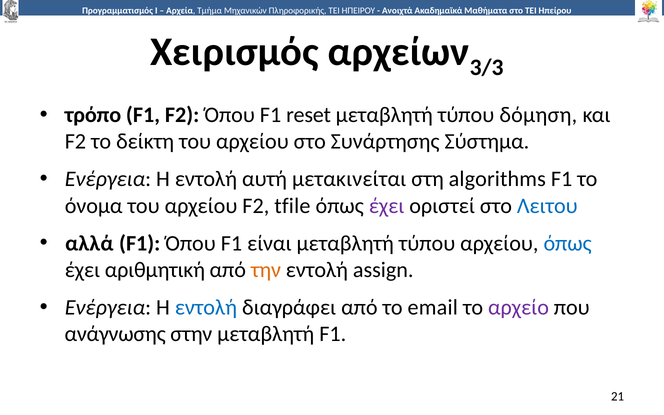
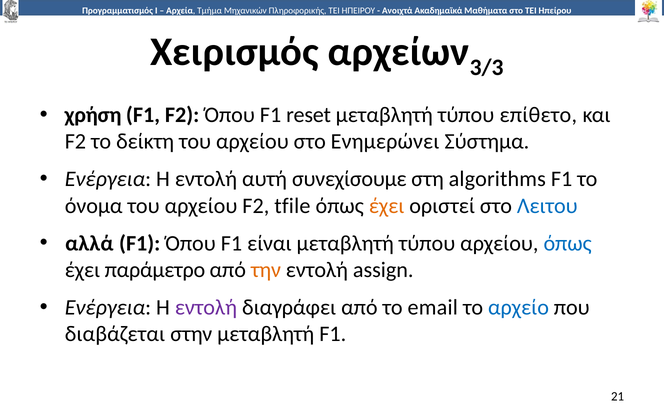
τρόπο: τρόπο -> χρήση
δόμηση: δόμηση -> επίθετο
Συνάρτησης: Συνάρτησης -> Ενημερώνει
μετακινείται: μετακινείται -> συνεχίσουμε
έχει at (387, 206) colour: purple -> orange
αριθμητική: αριθμητική -> παράμετρο
εντολή at (206, 308) colour: blue -> purple
αρχείο colour: purple -> blue
ανάγνωσης: ανάγνωσης -> διαβάζεται
